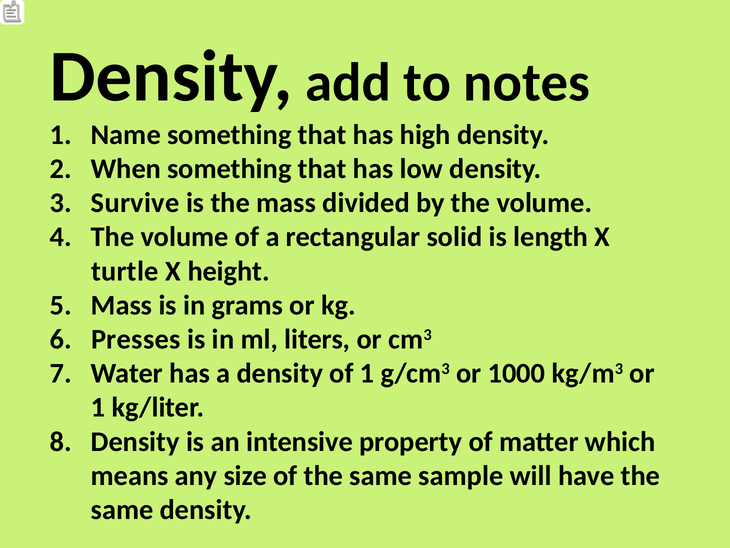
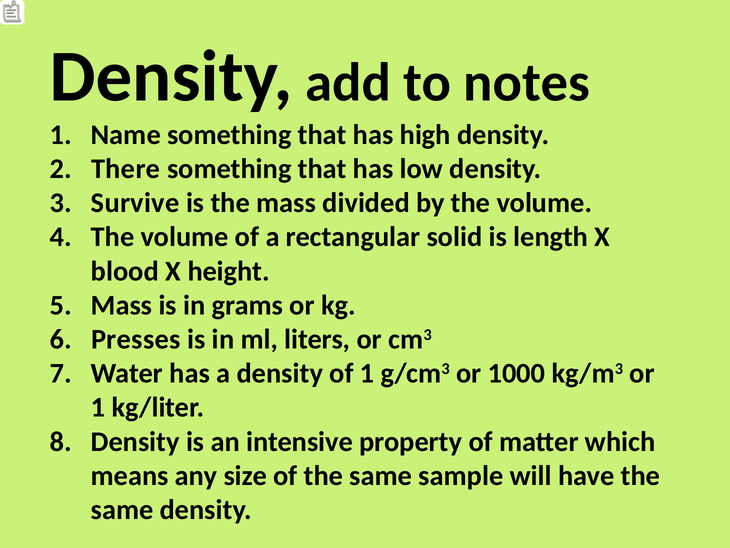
When: When -> There
turtle: turtle -> blood
